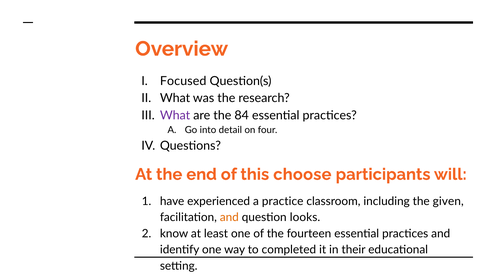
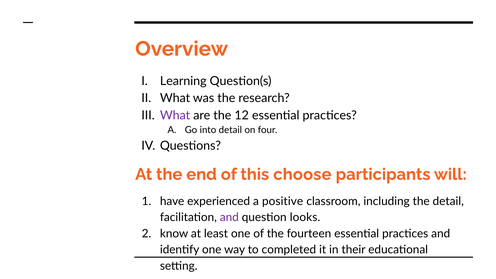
Focused: Focused -> Learning
84: 84 -> 12
practice: practice -> positive
the given: given -> detail
and at (229, 217) colour: orange -> purple
